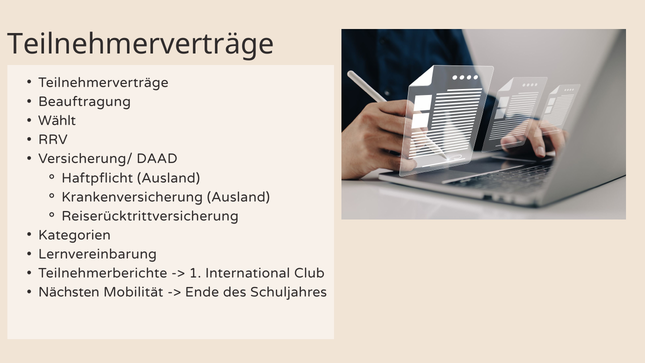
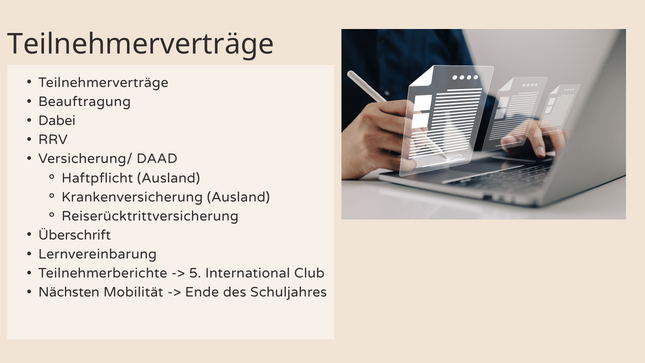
Wählt: Wählt -> Dabei
Kategorien: Kategorien -> Überschrift
1: 1 -> 5
